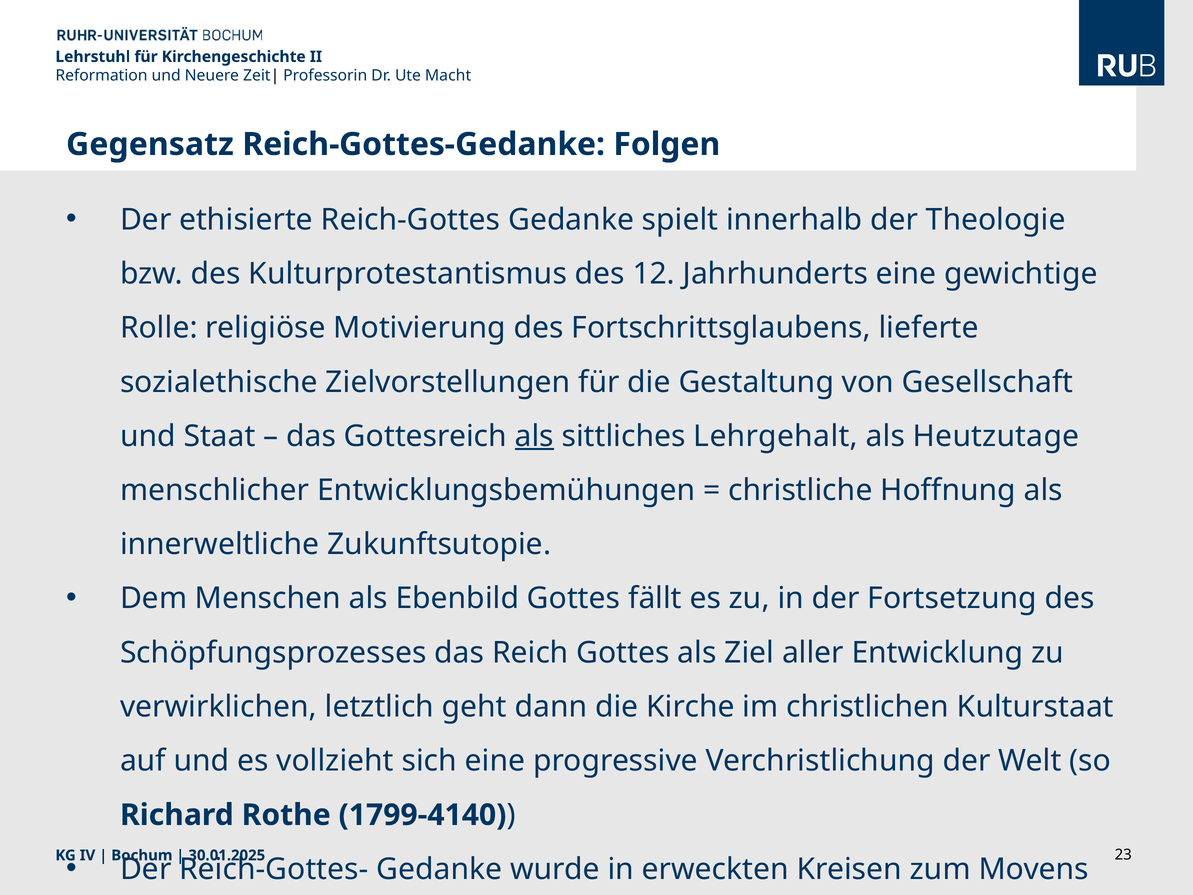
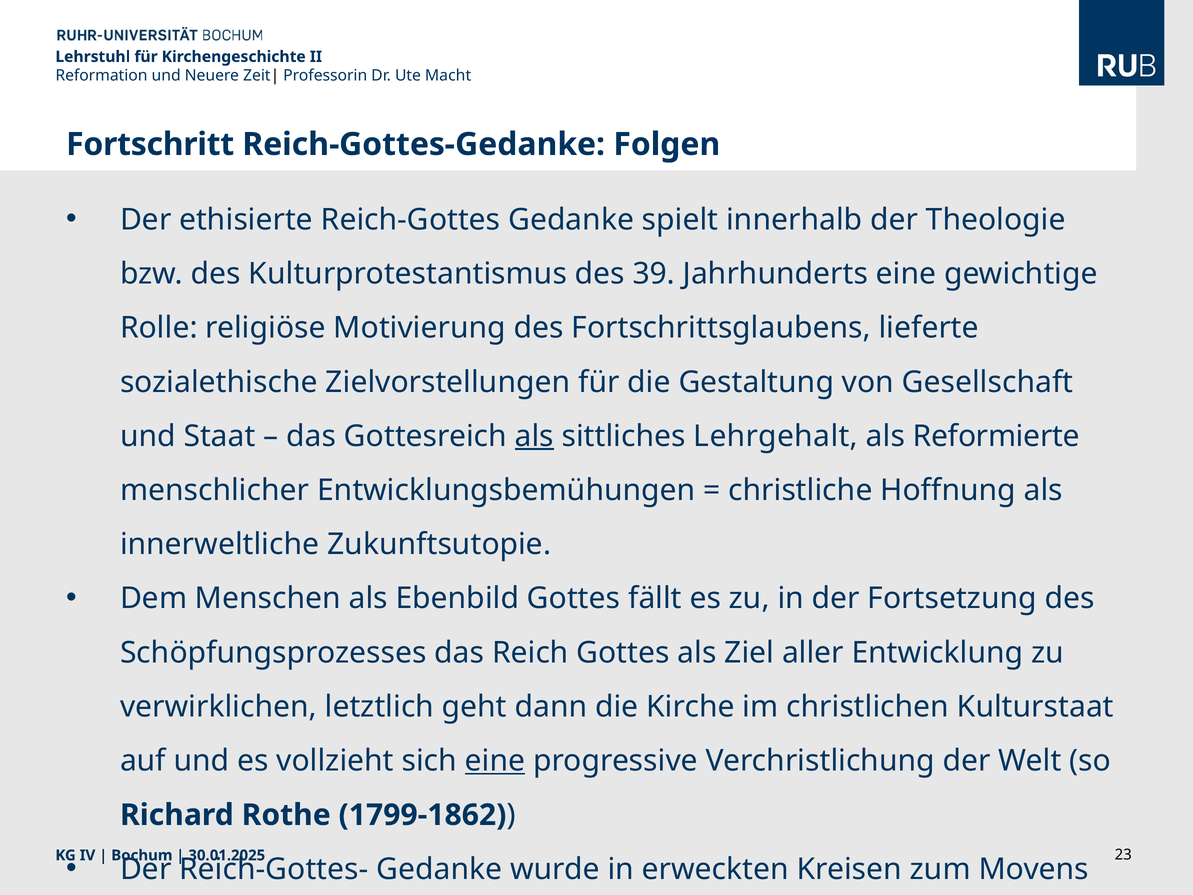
Gegensatz: Gegensatz -> Fortschritt
12: 12 -> 39
Heutzutage: Heutzutage -> Reformierte
eine at (495, 761) underline: none -> present
1799-4140: 1799-4140 -> 1799-1862
